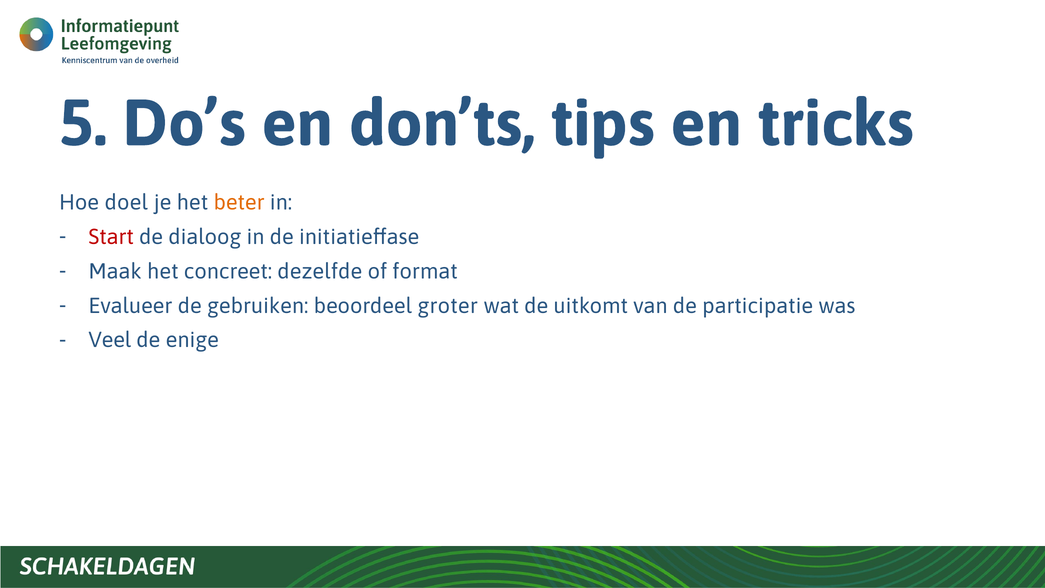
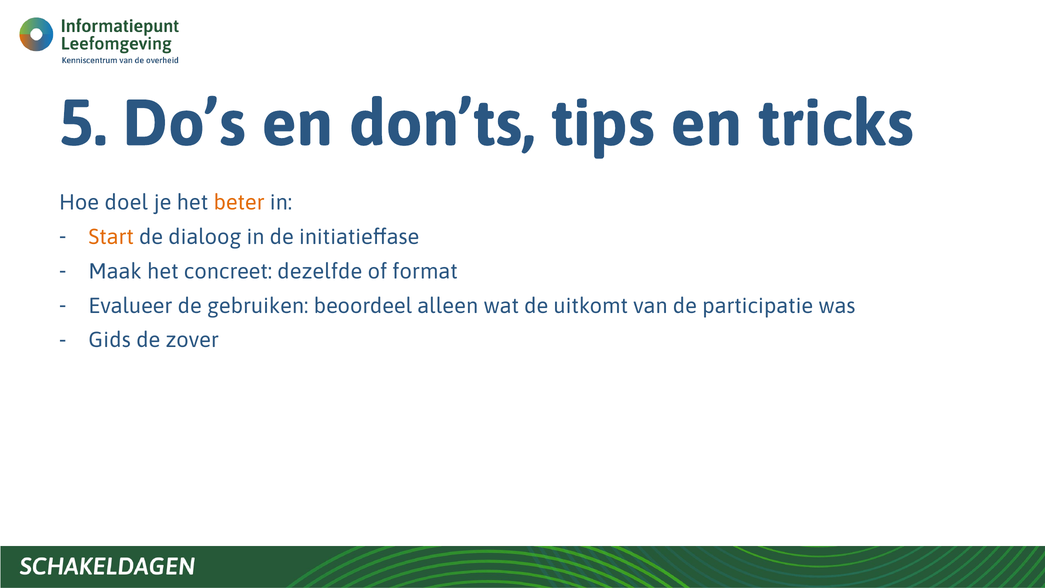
Start colour: red -> orange
groter: groter -> alleen
Veel: Veel -> Gids
enige: enige -> zover
